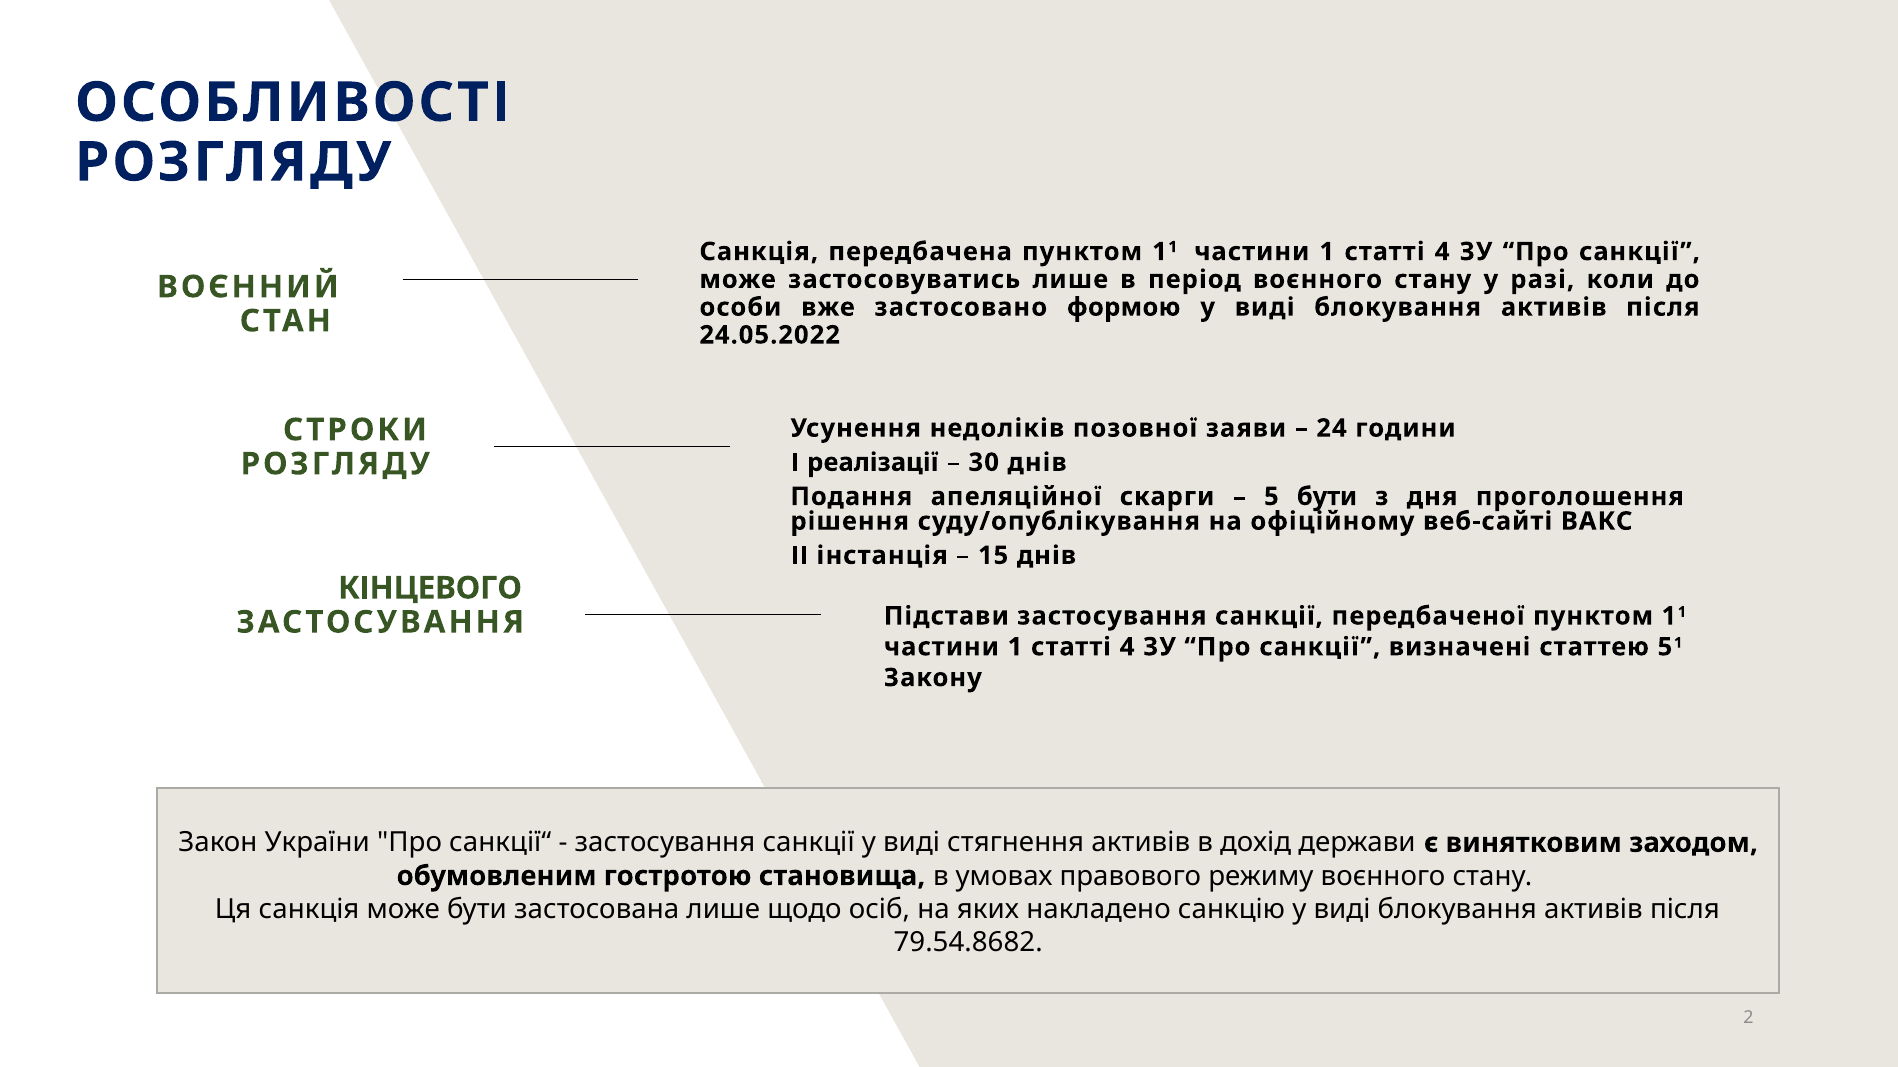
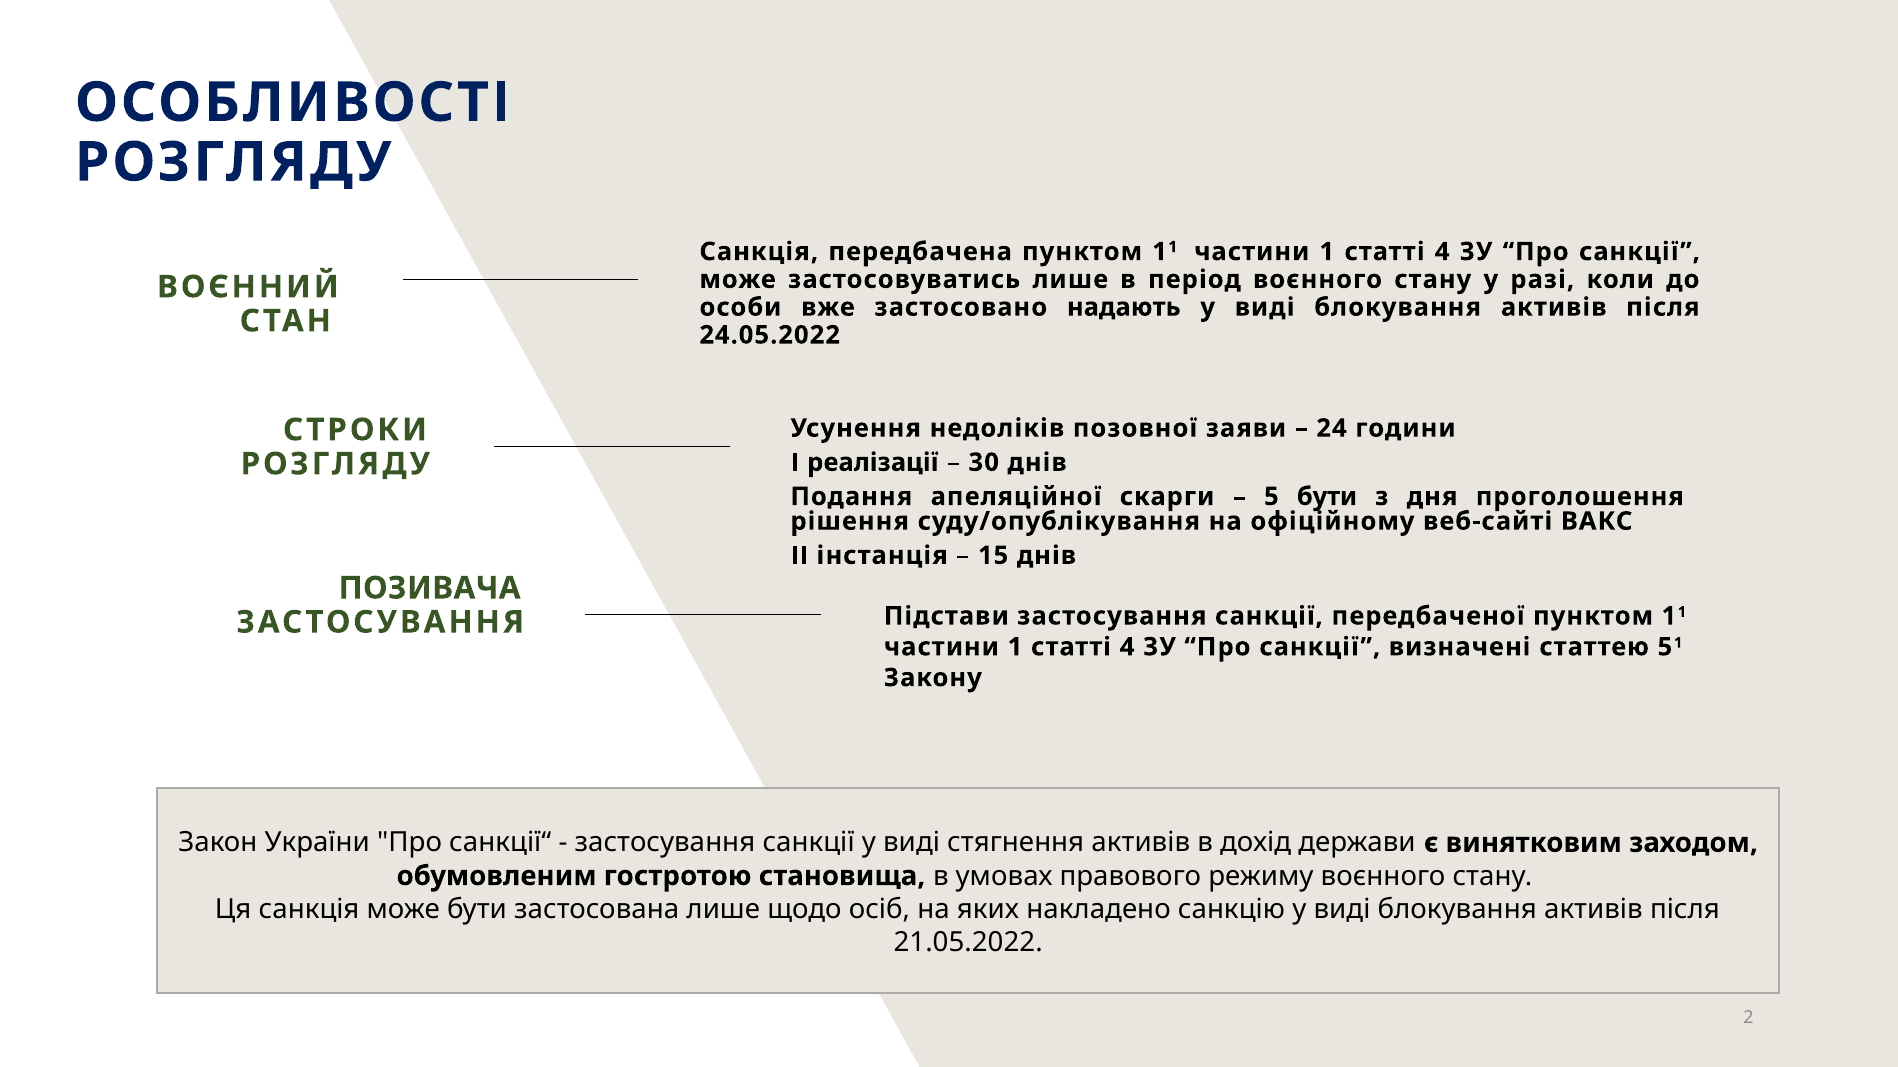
формою: формою -> надають
КІНЦЕВОГО: КІНЦЕВОГО -> ПОЗИВАЧА
79.54.8682: 79.54.8682 -> 21.05.2022
